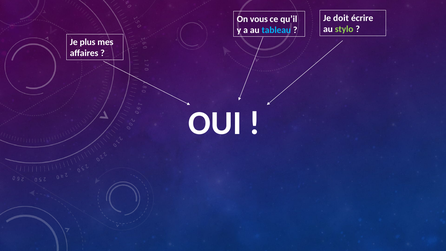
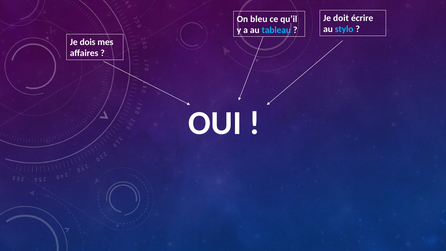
vous: vous -> bleu
stylo colour: light green -> light blue
plus: plus -> dois
